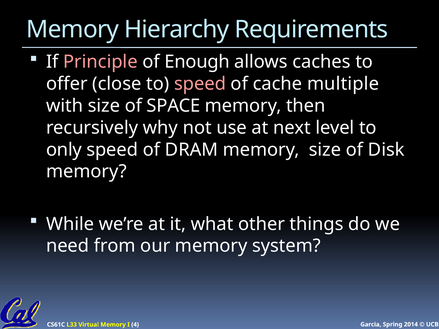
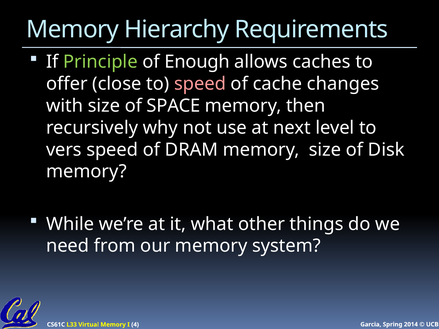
Principle colour: pink -> light green
multiple: multiple -> changes
only: only -> vers
